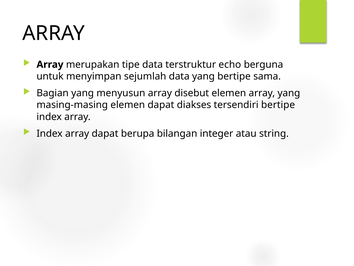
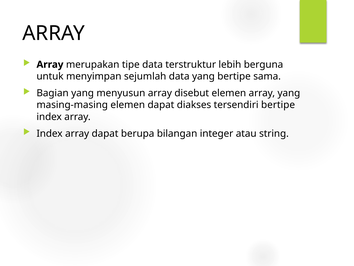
echo: echo -> lebih
